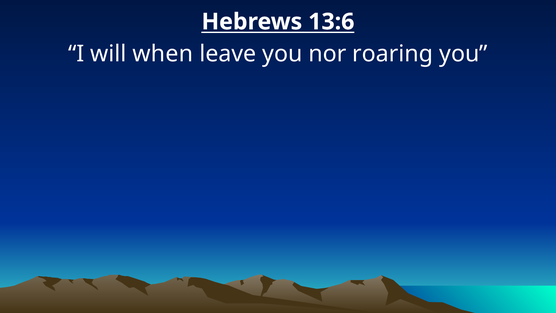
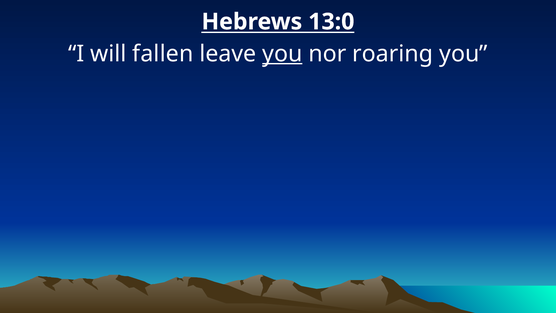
13:6: 13:6 -> 13:0
when: when -> fallen
you at (282, 54) underline: none -> present
